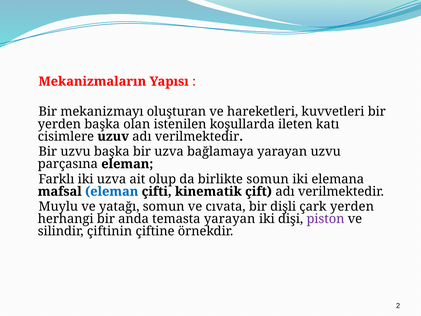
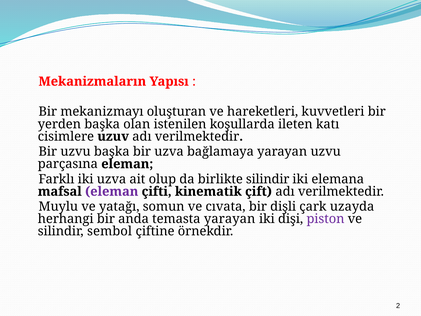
birlikte somun: somun -> silindir
eleman at (112, 191) colour: blue -> purple
çark yerden: yerden -> uzayda
çiftinin: çiftinin -> sembol
